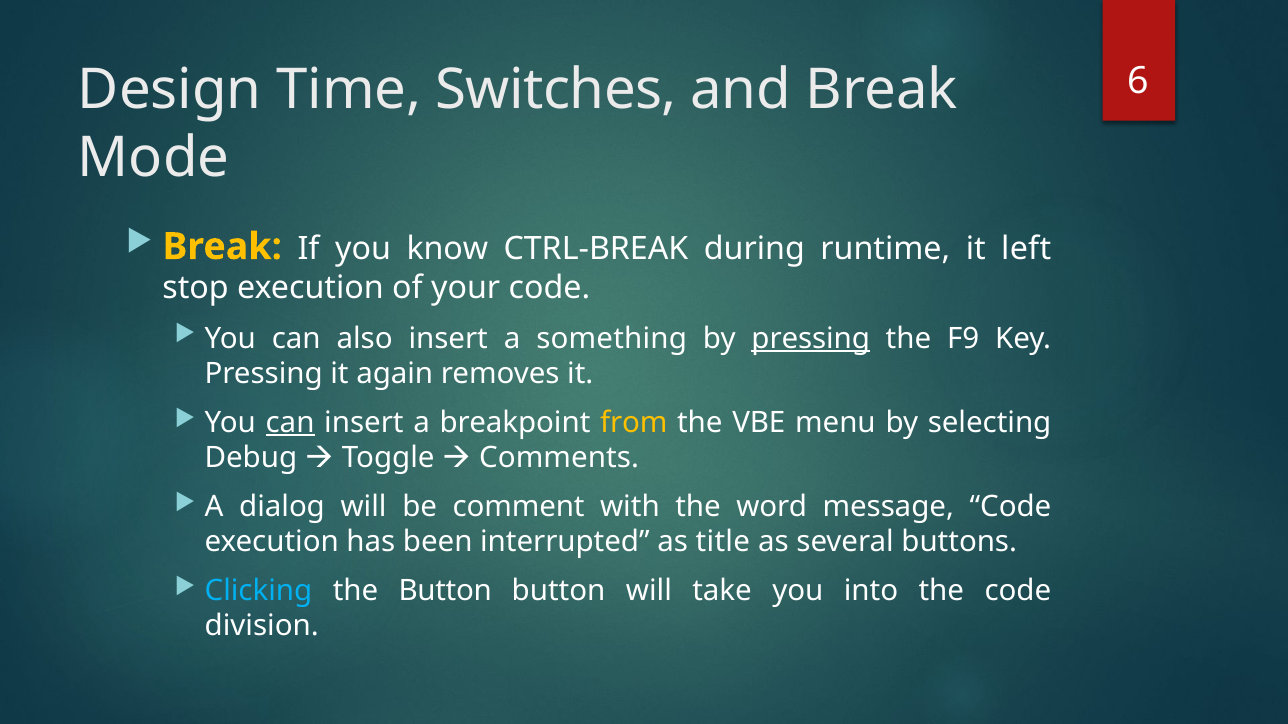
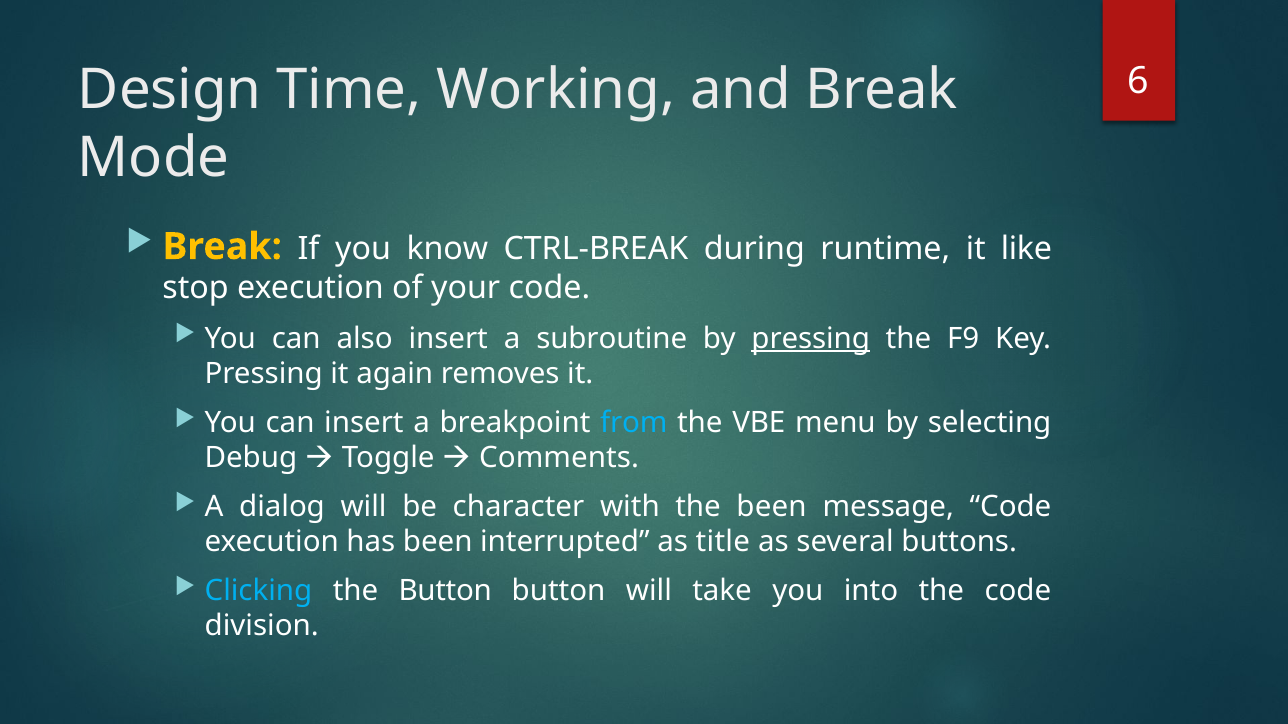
Switches: Switches -> Working
left: left -> like
something: something -> subroutine
can at (290, 423) underline: present -> none
from colour: yellow -> light blue
comment: comment -> character
the word: word -> been
